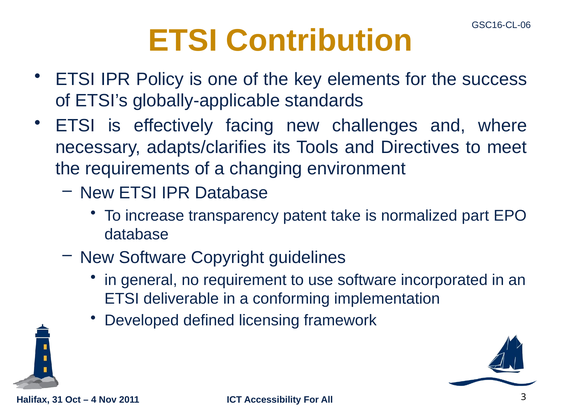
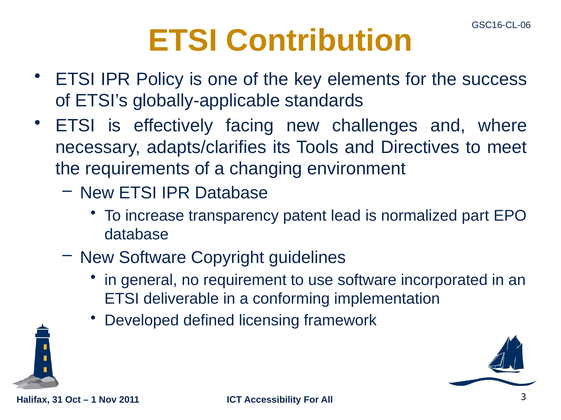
take: take -> lead
4: 4 -> 1
